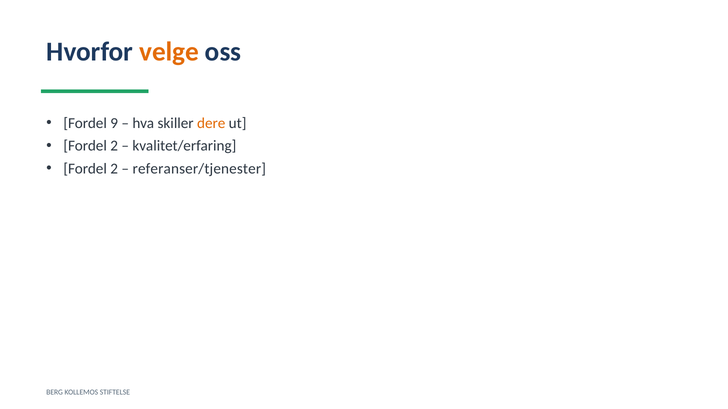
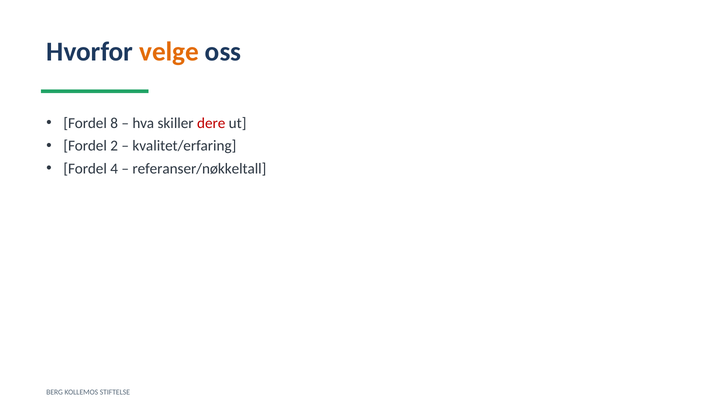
9: 9 -> 8
dere colour: orange -> red
2 at (114, 169): 2 -> 4
referanser/tjenester: referanser/tjenester -> referanser/nøkkeltall
